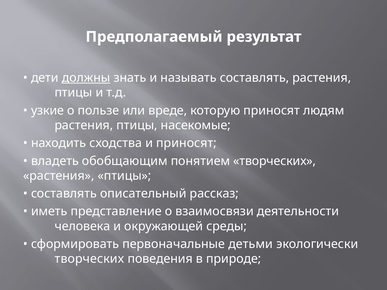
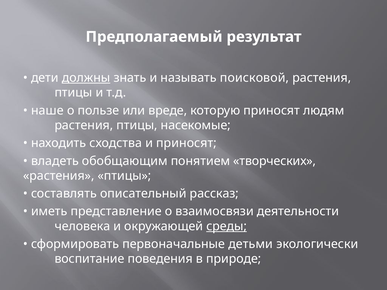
называть составлять: составлять -> поисковой
узкие: узкие -> наше
среды underline: none -> present
творческих at (89, 259): творческих -> воспитание
